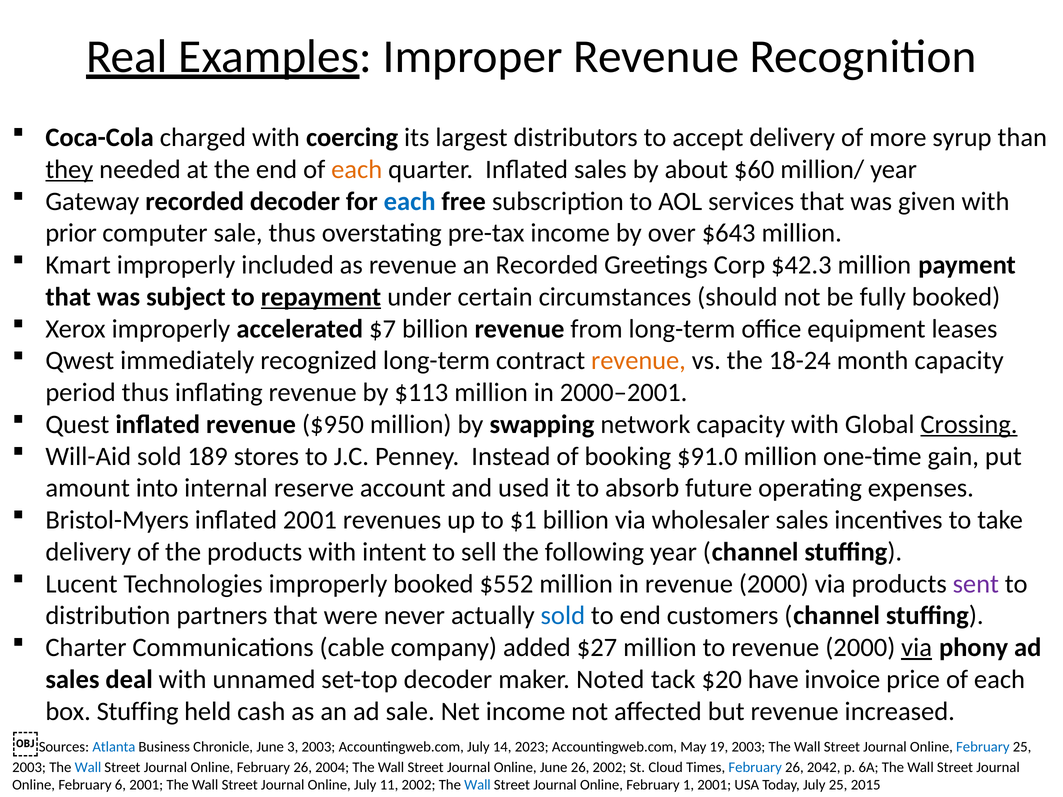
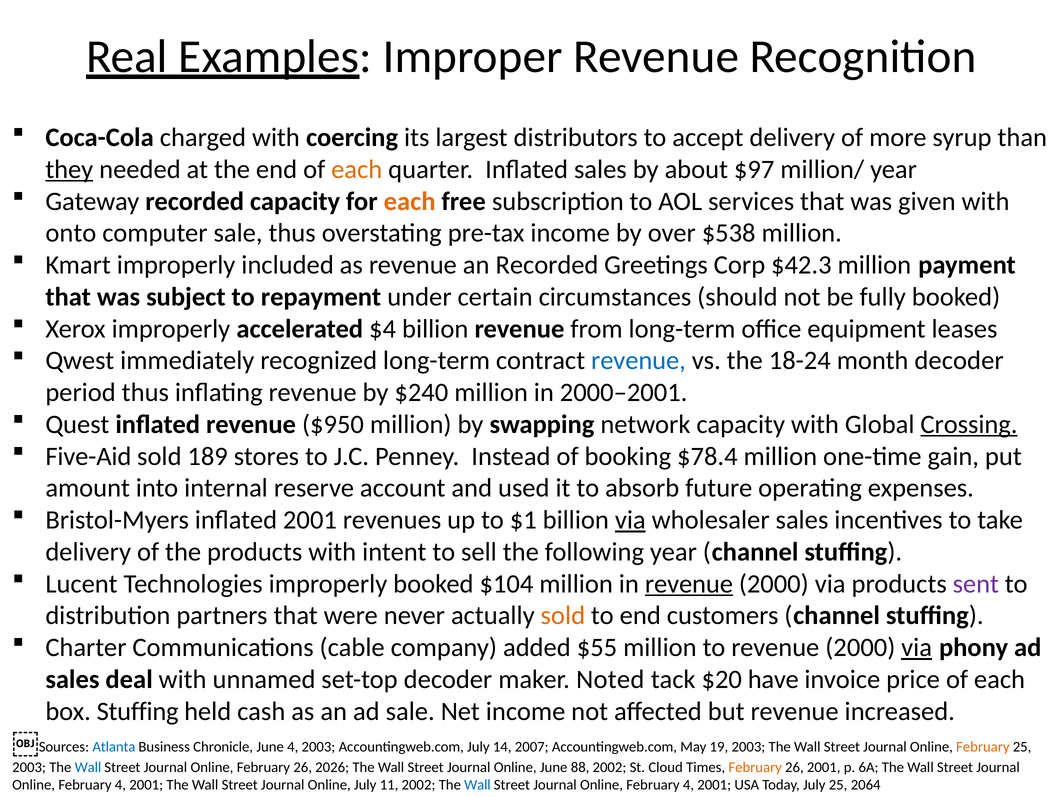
$60: $60 -> $97
recorded decoder: decoder -> capacity
each at (410, 201) colour: blue -> orange
prior: prior -> onto
$643: $643 -> $538
repayment underline: present -> none
$7: $7 -> $4
revenue at (638, 361) colour: orange -> blue
month capacity: capacity -> decoder
$113: $113 -> $240
Will-Aid: Will-Aid -> Five-Aid
$91.0: $91.0 -> $78.4
via at (630, 520) underline: none -> present
$552: $552 -> $104
revenue at (689, 584) underline: none -> present
sold at (563, 616) colour: blue -> orange
$27: $27 -> $55
June 3: 3 -> 4
2023: 2023 -> 2007
February at (983, 747) colour: blue -> orange
2004: 2004 -> 2026
June 26: 26 -> 88
February at (755, 767) colour: blue -> orange
26 2042: 2042 -> 2001
6 at (120, 785): 6 -> 4
1 at (689, 785): 1 -> 4
2015: 2015 -> 2064
